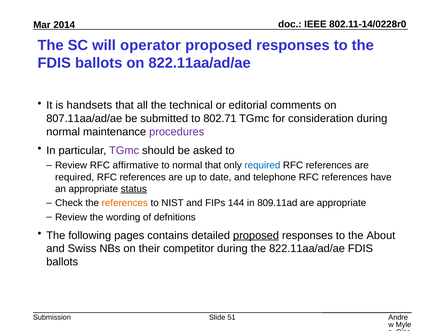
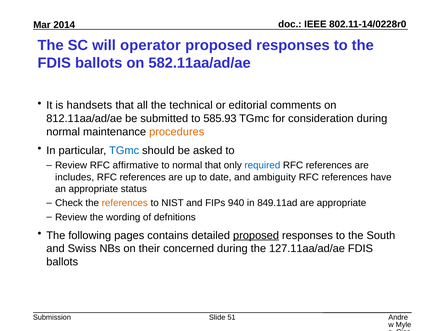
on 822.11aa/ad/ae: 822.11aa/ad/ae -> 582.11aa/ad/ae
807.11aa/ad/ae: 807.11aa/ad/ae -> 812.11aa/ad/ae
802.71: 802.71 -> 585.93
procedures colour: purple -> orange
TGmc at (124, 150) colour: purple -> blue
required at (75, 177): required -> includes
telephone: telephone -> ambiguity
status underline: present -> none
144: 144 -> 940
809.11ad: 809.11ad -> 849.11ad
About: About -> South
competitor: competitor -> concerned
the 822.11aa/ad/ae: 822.11aa/ad/ae -> 127.11aa/ad/ae
